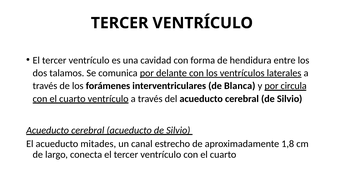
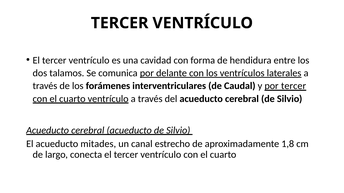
Blanca: Blanca -> Caudal
por circula: circula -> tercer
